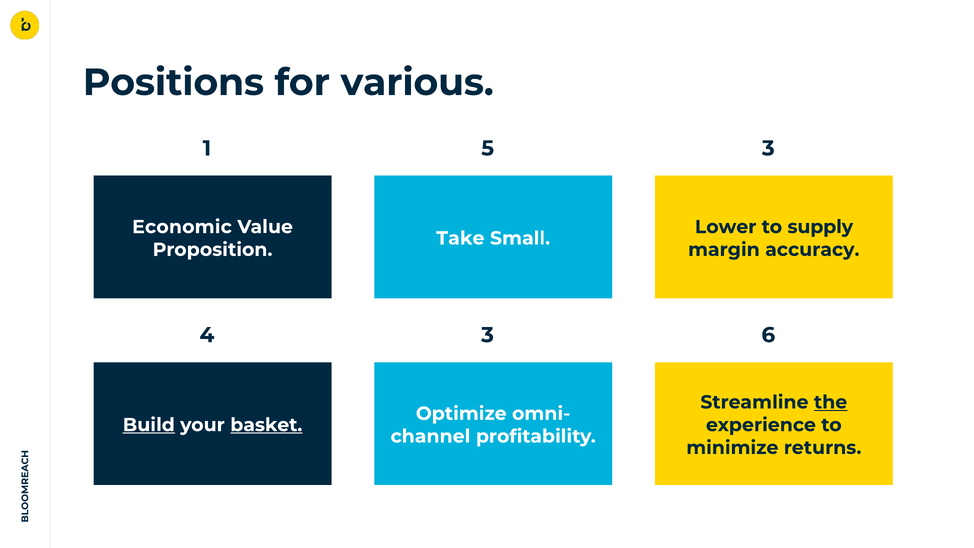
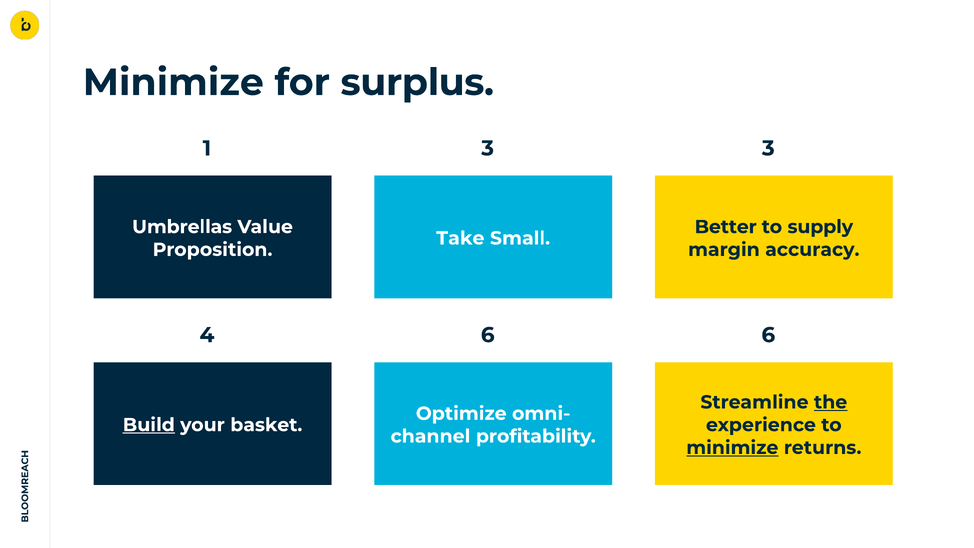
Positions at (173, 83): Positions -> Minimize
various: various -> surplus
1 5: 5 -> 3
Economic: Economic -> Umbrellas
Lower: Lower -> Better
4 3: 3 -> 6
basket underline: present -> none
minimize at (732, 448) underline: none -> present
